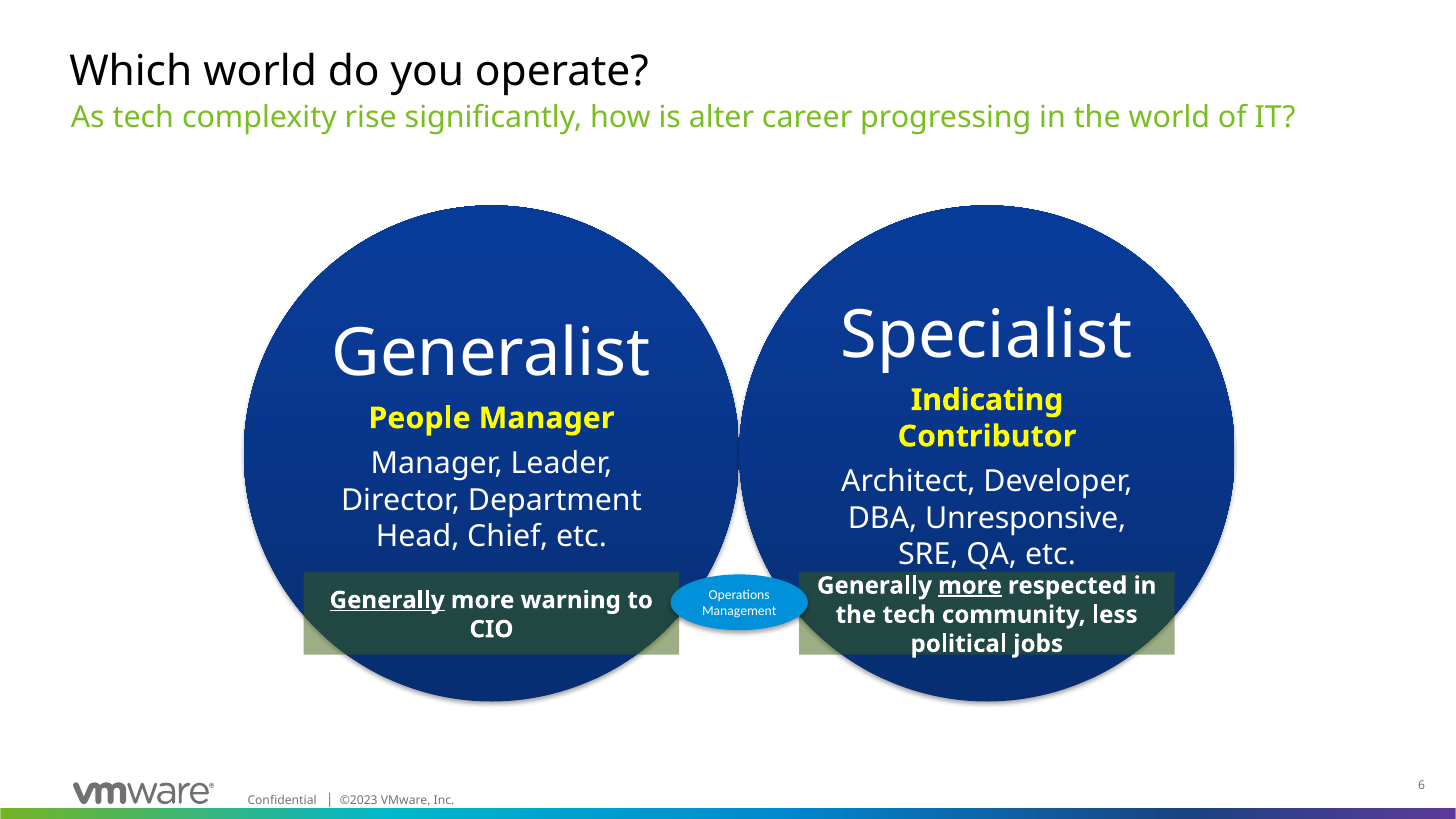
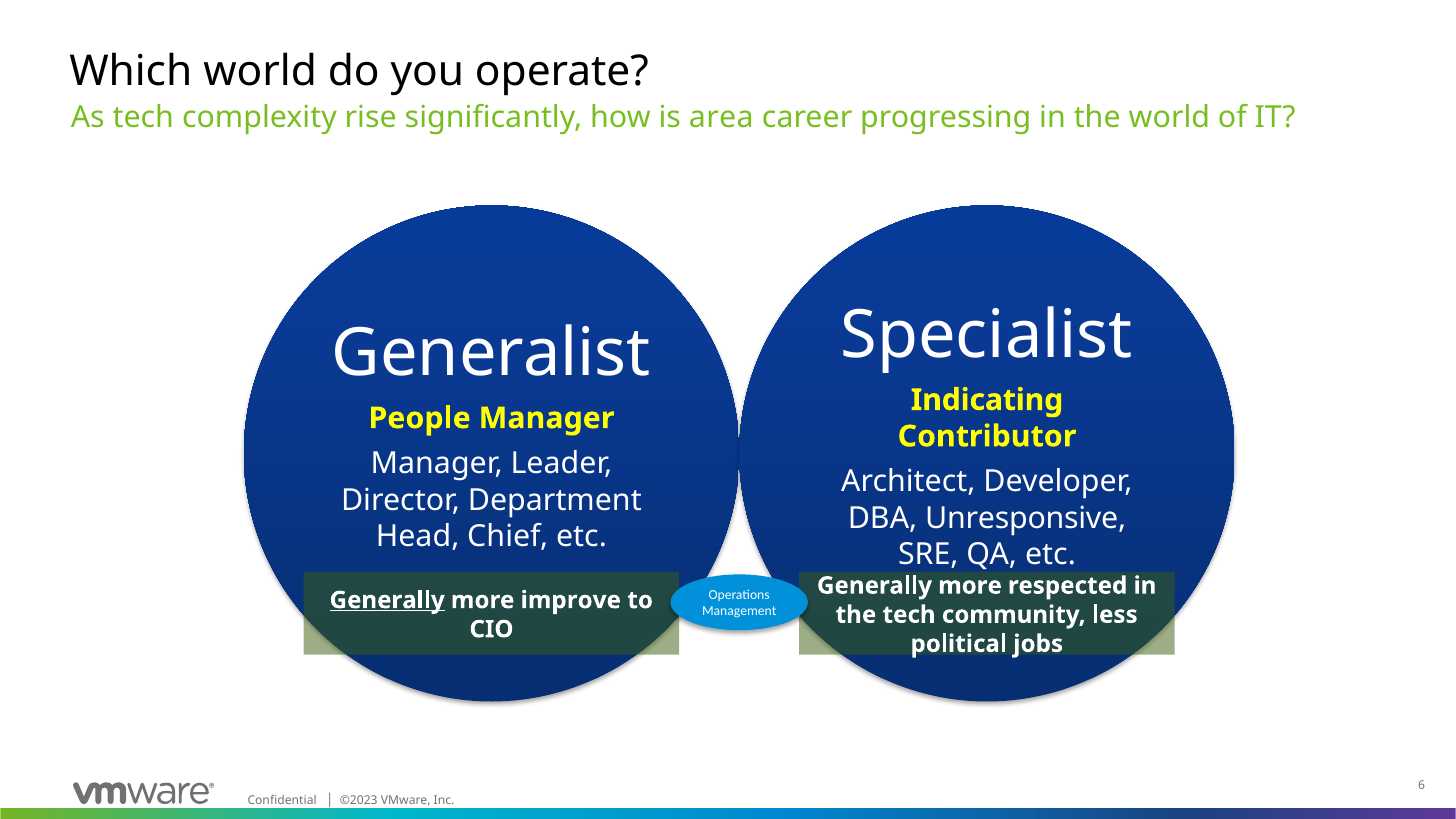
alter: alter -> area
more at (970, 586) underline: present -> none
warning: warning -> improve
